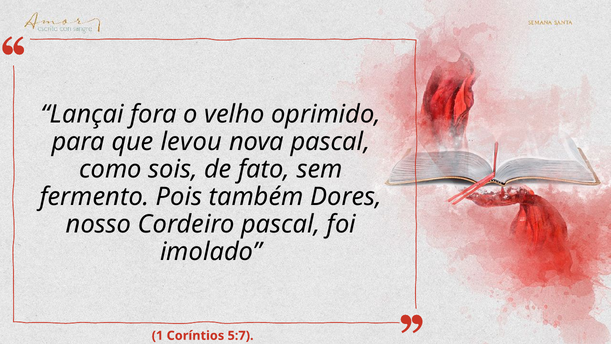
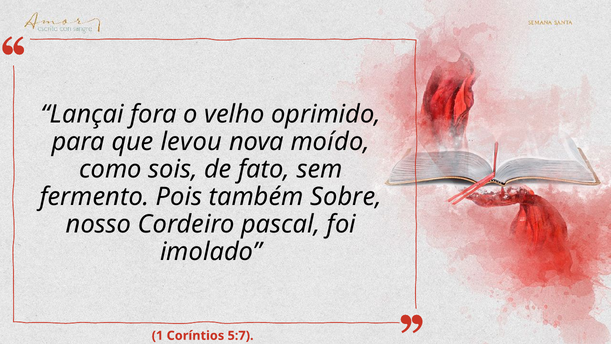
nova pascal: pascal -> moído
Dores: Dores -> Sobre
